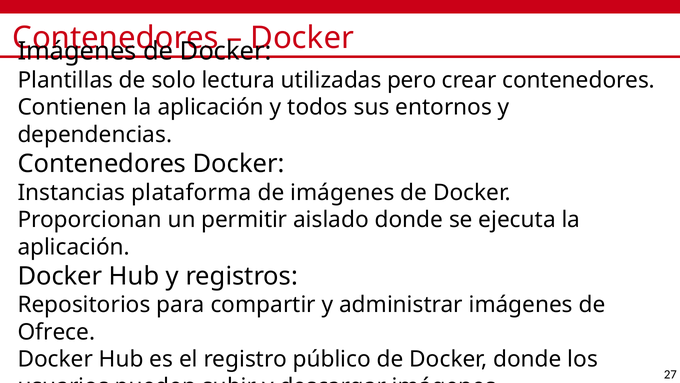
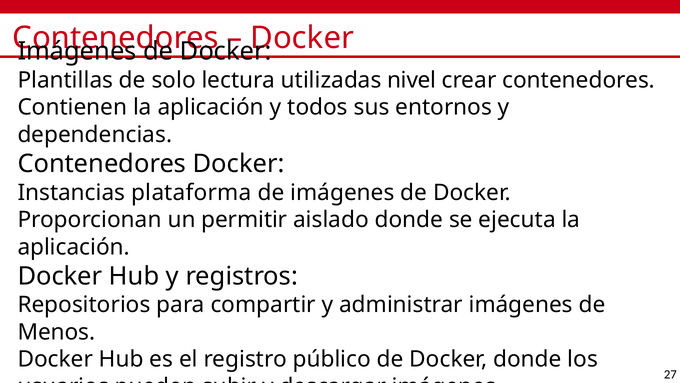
pero: pero -> nivel
Ofrece: Ofrece -> Menos
